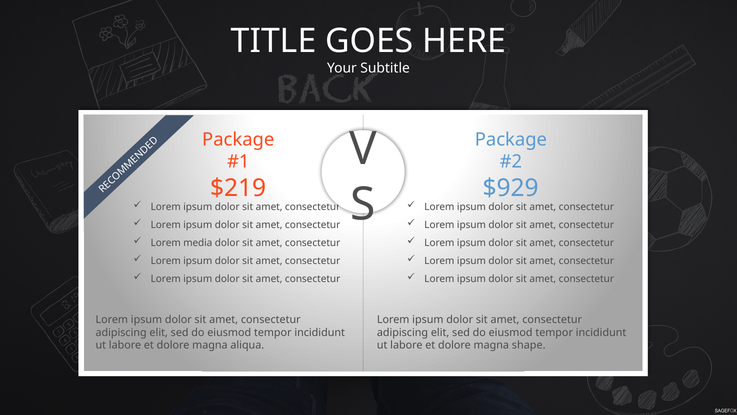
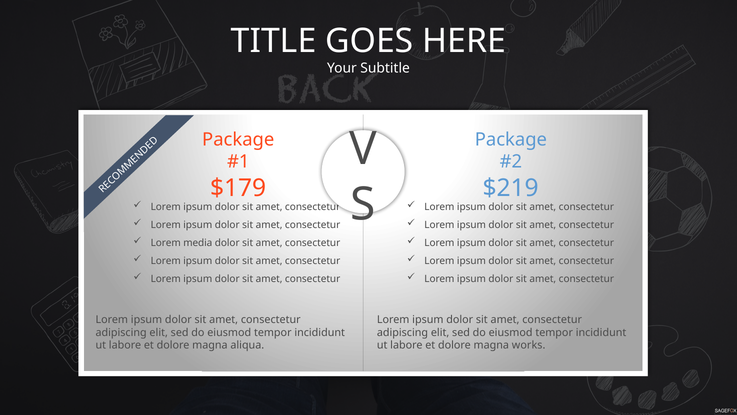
$219: $219 -> $179
$929: $929 -> $219
shape: shape -> works
